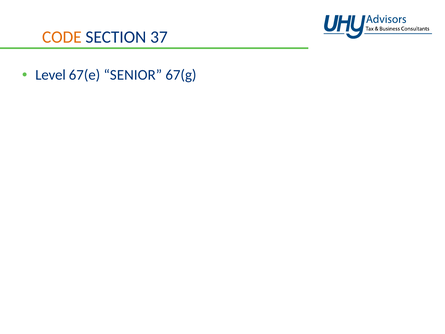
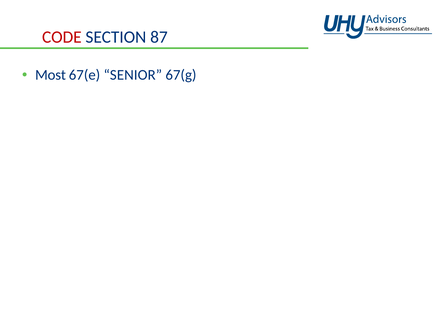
CODE colour: orange -> red
37: 37 -> 87
Level: Level -> Most
